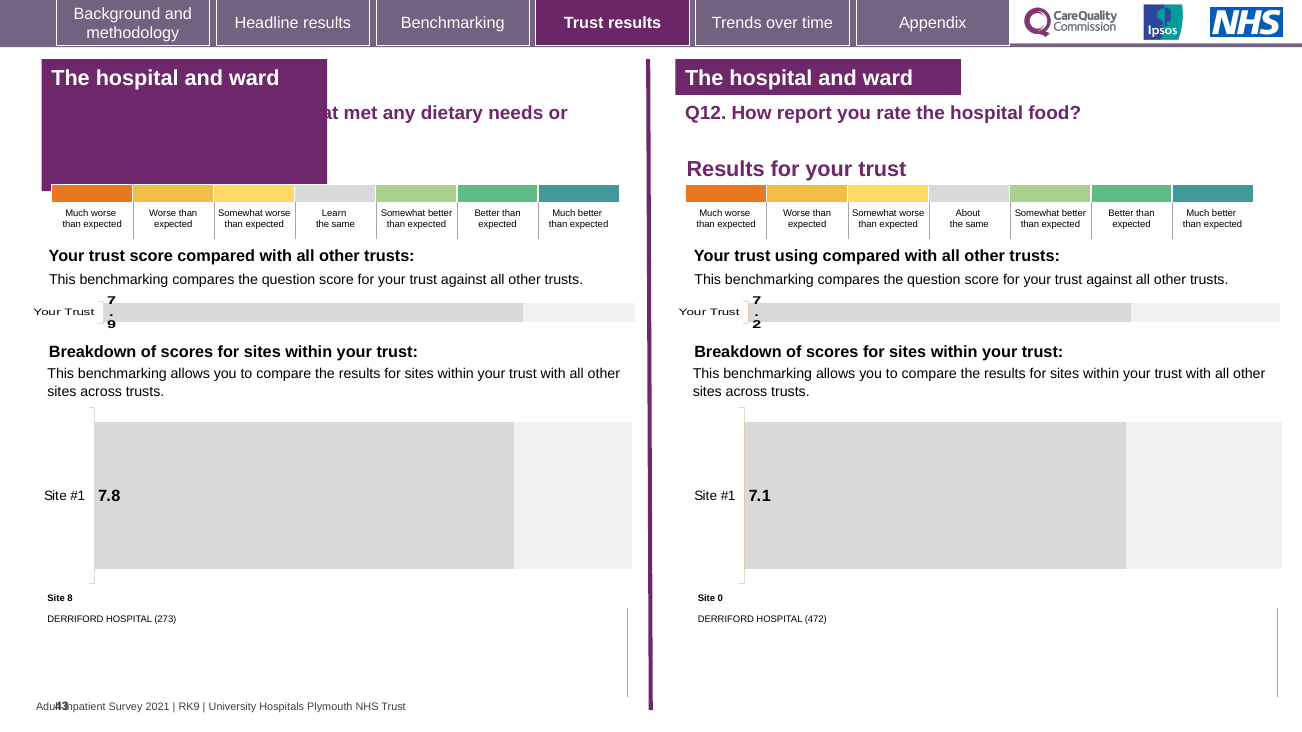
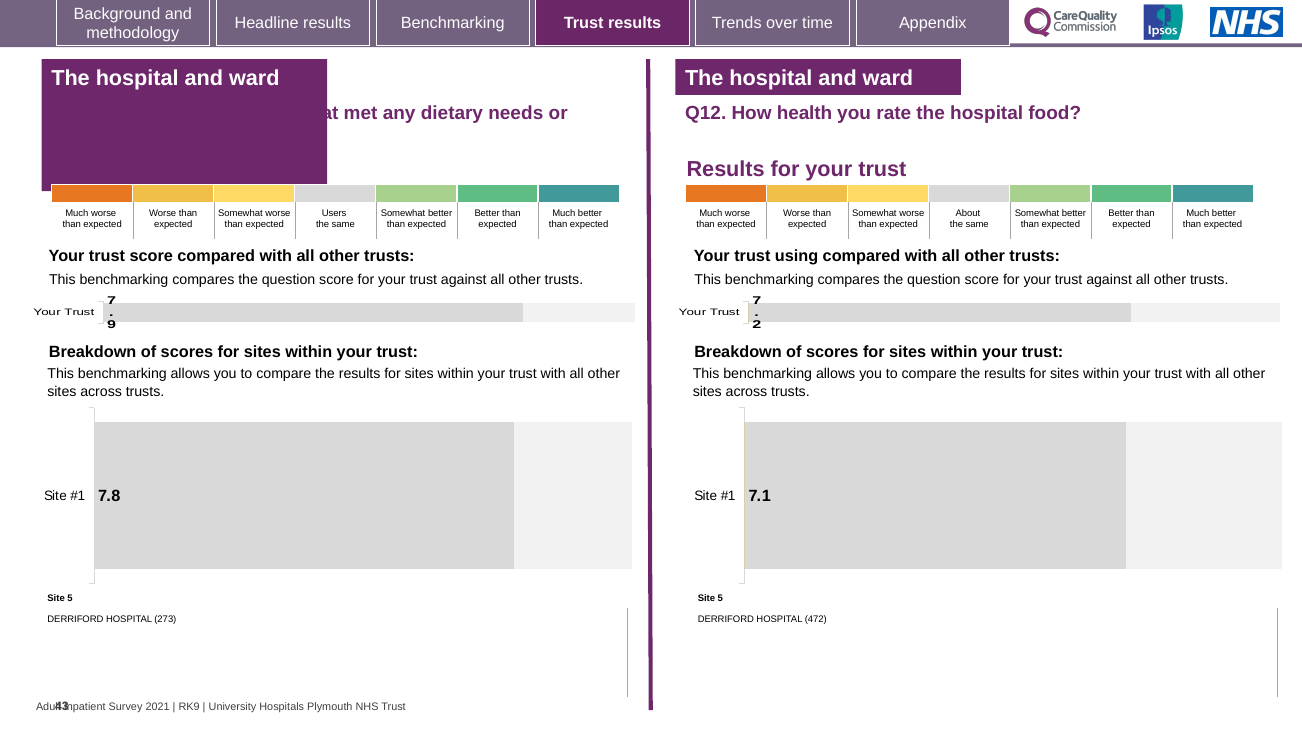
report: report -> health
Learn: Learn -> Users
8 at (70, 599): 8 -> 5
0 at (720, 599): 0 -> 5
